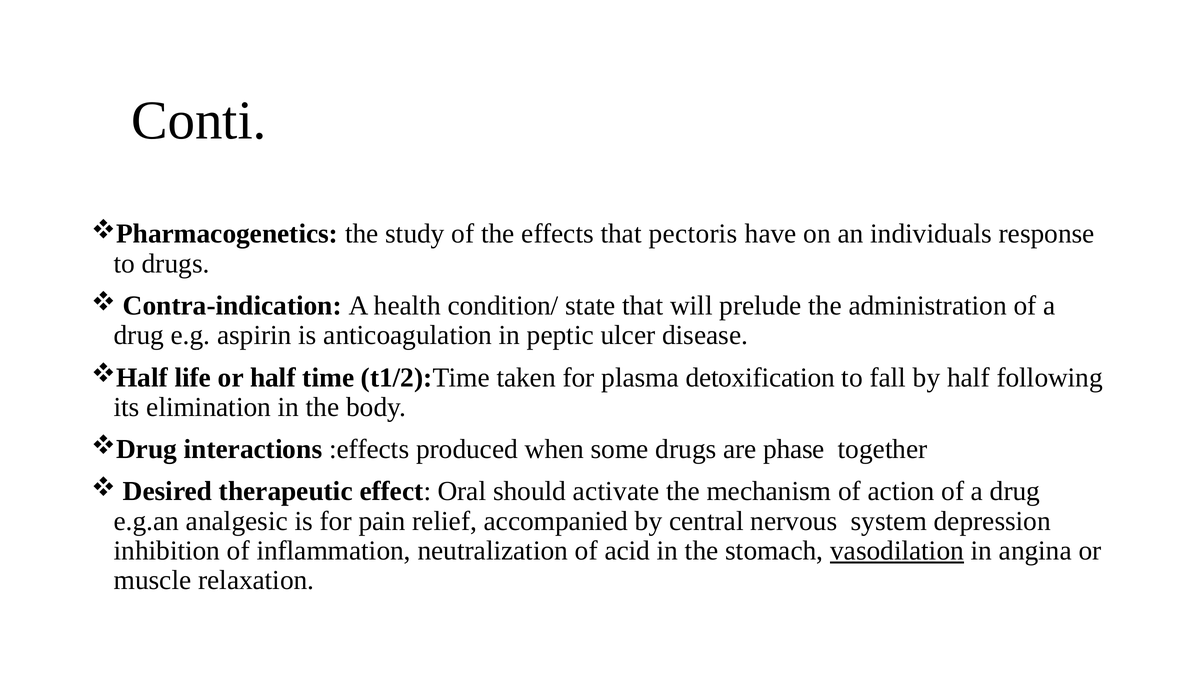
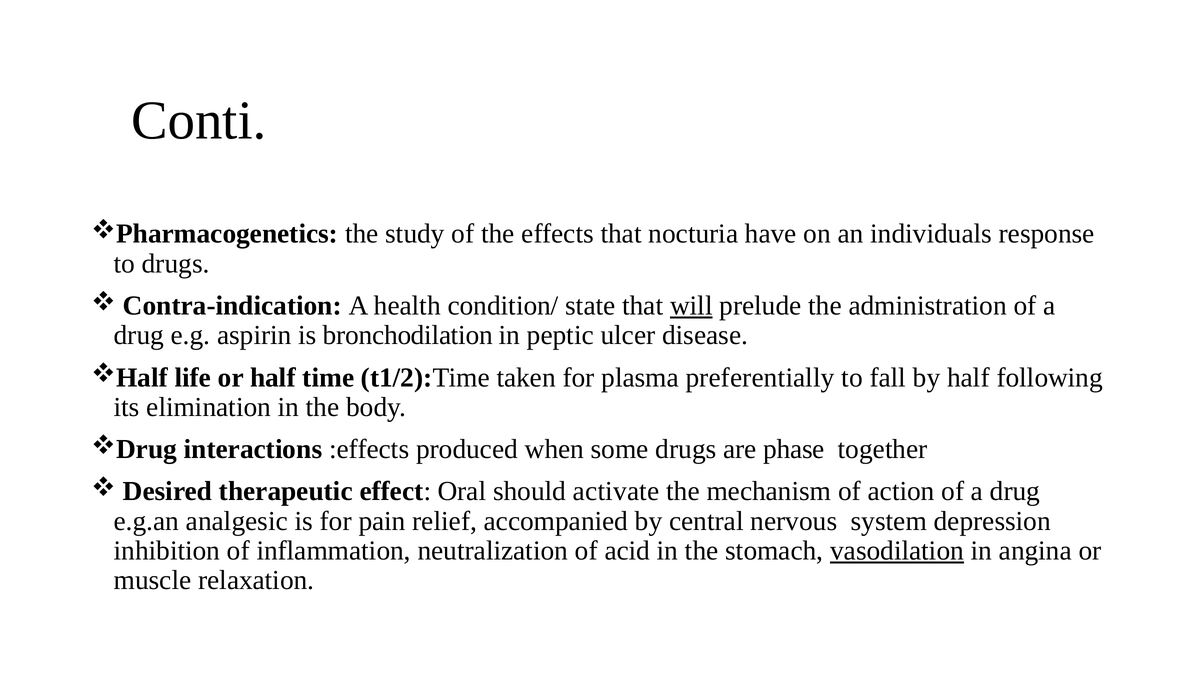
pectoris: pectoris -> nocturia
will underline: none -> present
anticoagulation: anticoagulation -> bronchodilation
detoxification: detoxification -> preferentially
